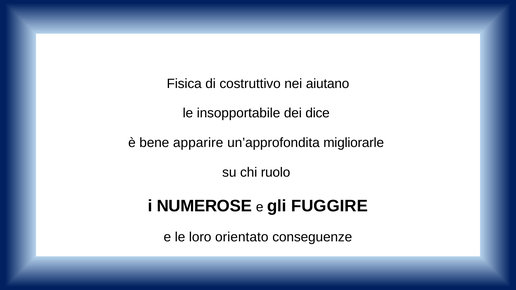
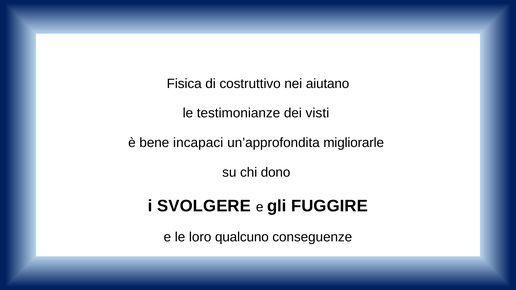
insopportabile: insopportabile -> testimonianze
dice: dice -> visti
apparire: apparire -> incapaci
ruolo: ruolo -> dono
NUMEROSE: NUMEROSE -> SVOLGERE
orientato: orientato -> qualcuno
